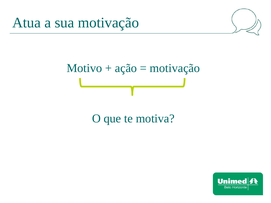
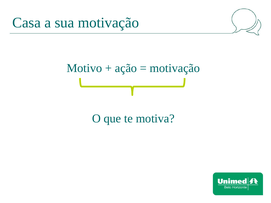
Atua: Atua -> Casa
